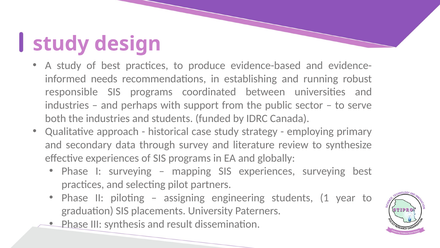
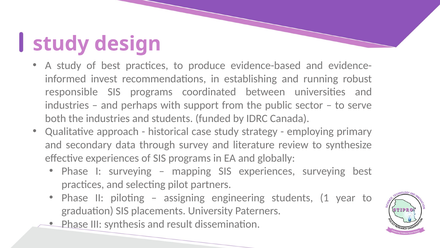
needs: needs -> invest
